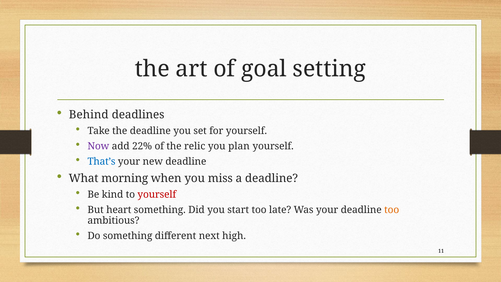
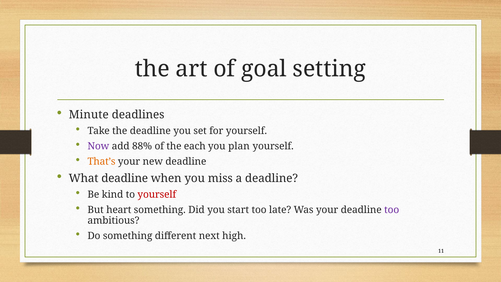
Behind: Behind -> Minute
22%: 22% -> 88%
relic: relic -> each
That’s colour: blue -> orange
What morning: morning -> deadline
too at (392, 210) colour: orange -> purple
